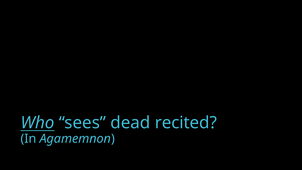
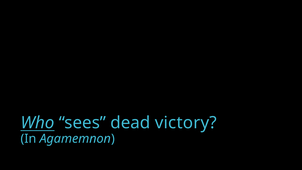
recited: recited -> victory
